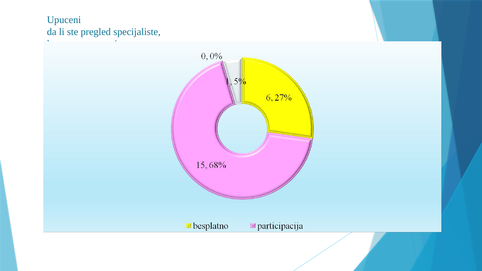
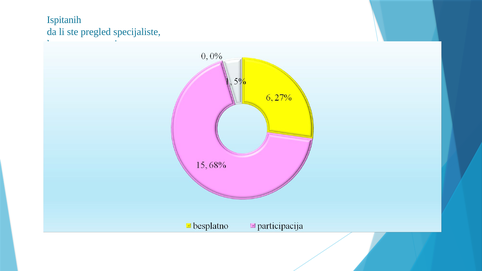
Upuceni at (64, 20): Upuceni -> Ispitanih
